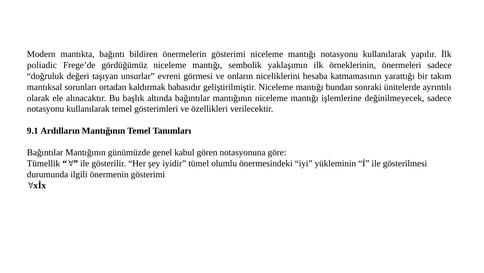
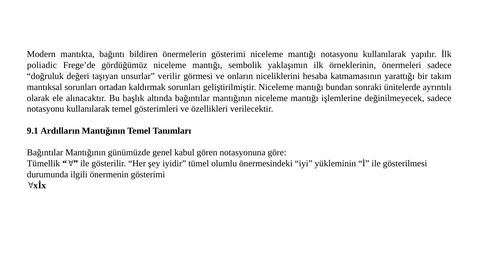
evreni: evreni -> verilir
kaldırmak babasıdır: babasıdır -> sorunları
